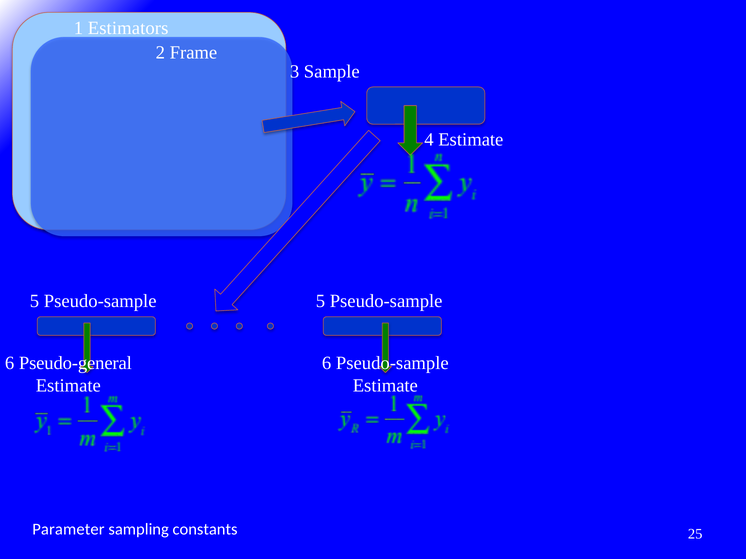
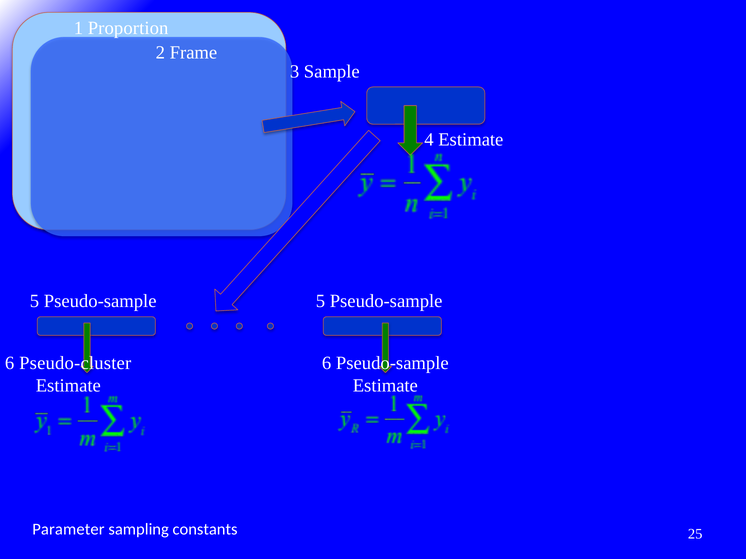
Estimators: Estimators -> Proportion
Pseudo-general: Pseudo-general -> Pseudo-cluster
